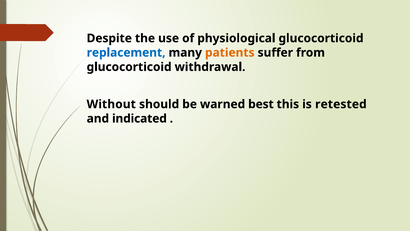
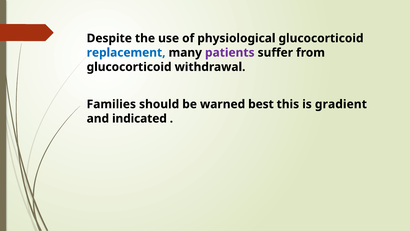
patients colour: orange -> purple
Without: Without -> Families
retested: retested -> gradient
